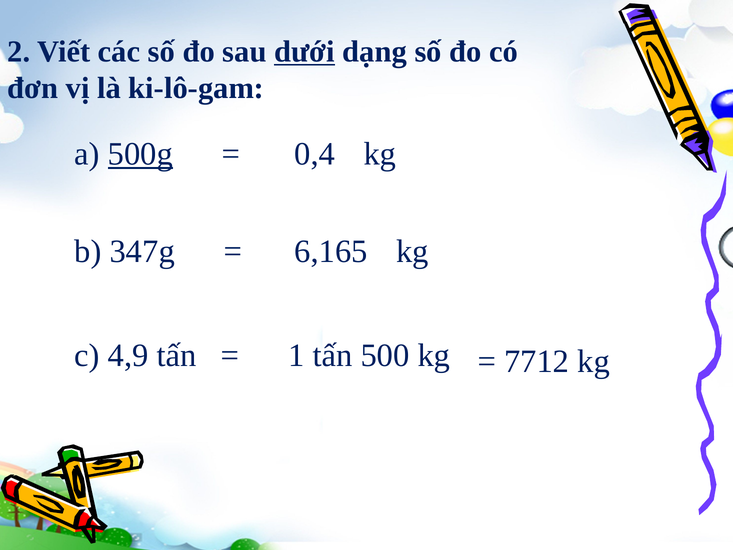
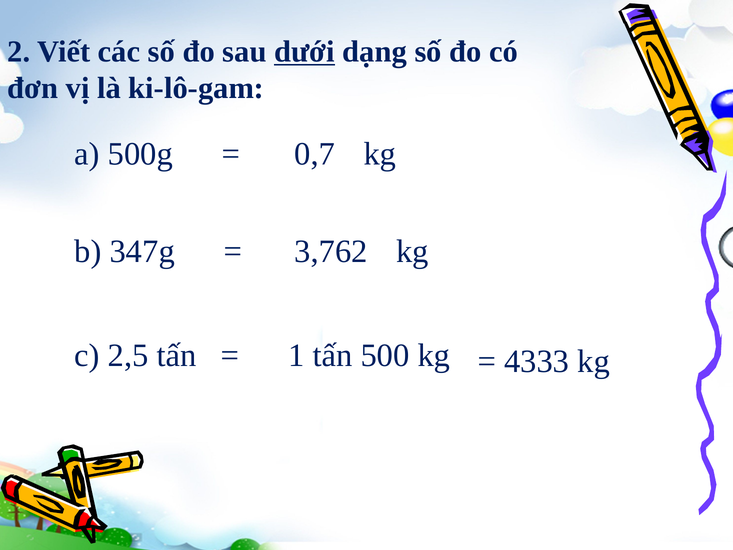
500g underline: present -> none
0,4: 0,4 -> 0,7
6,165: 6,165 -> 3,762
4,9: 4,9 -> 2,5
7712: 7712 -> 4333
